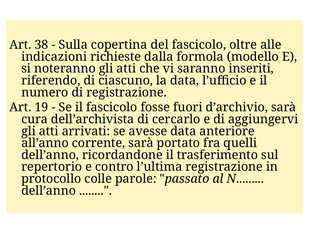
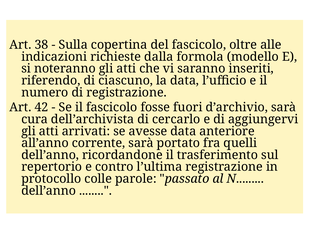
19: 19 -> 42
